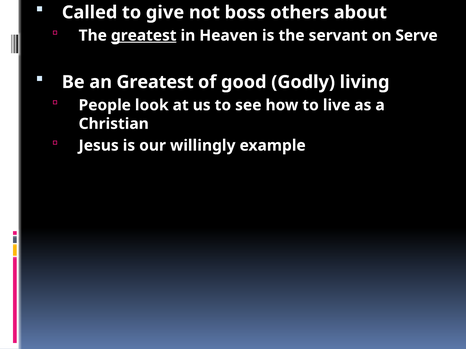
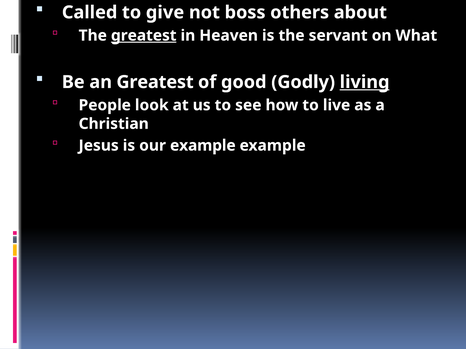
on Serve: Serve -> What
living underline: none -> present
our willingly: willingly -> example
